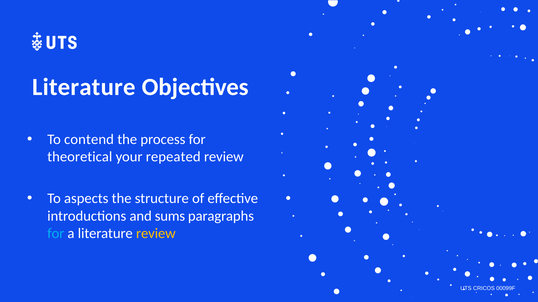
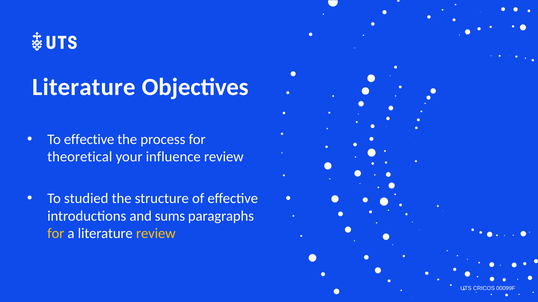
To contend: contend -> effective
repeated: repeated -> influence
aspects: aspects -> studied
for at (56, 234) colour: light blue -> yellow
